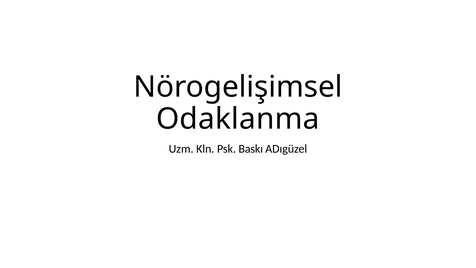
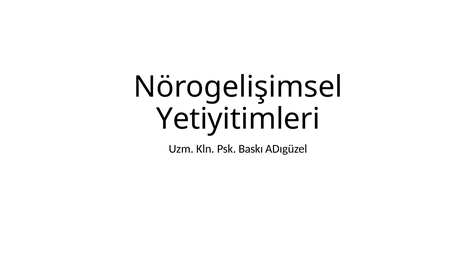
Odaklanma: Odaklanma -> Yetiyitimleri
